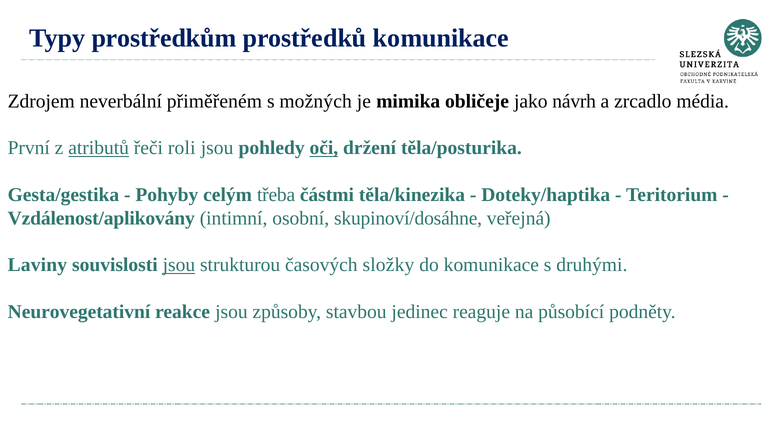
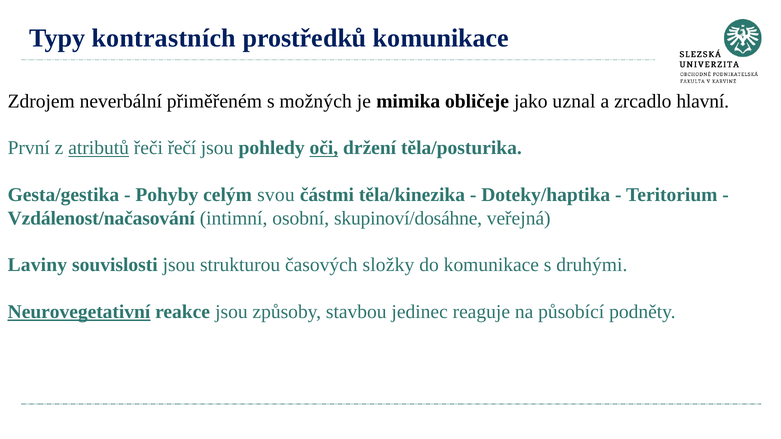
prostředkům: prostředkům -> kontrastních
návrh: návrh -> uznal
média: média -> hlavní
roli: roli -> řečí
třeba: třeba -> svou
Vzdálenost/aplikovány: Vzdálenost/aplikovány -> Vzdálenost/načasování
jsou at (179, 265) underline: present -> none
Neurovegetativní underline: none -> present
